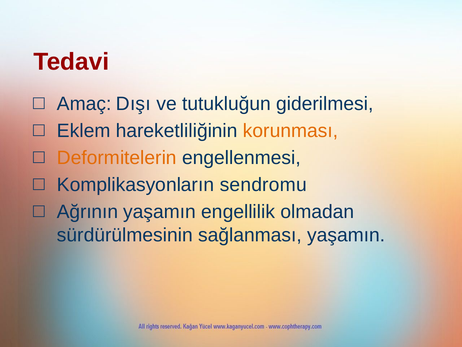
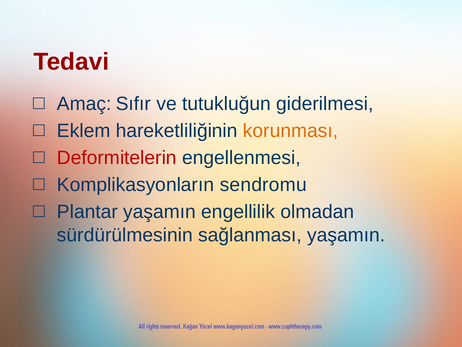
Dışı: Dışı -> Sıfır
Deformitelerin colour: orange -> red
Ağrının: Ağrının -> Plantar
